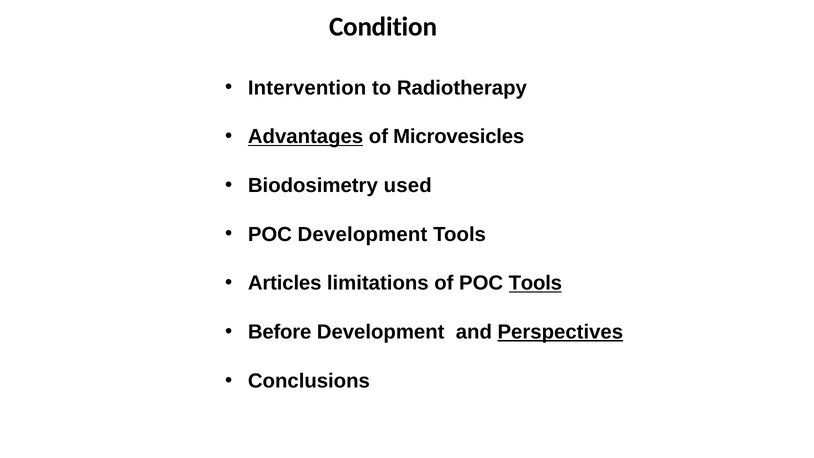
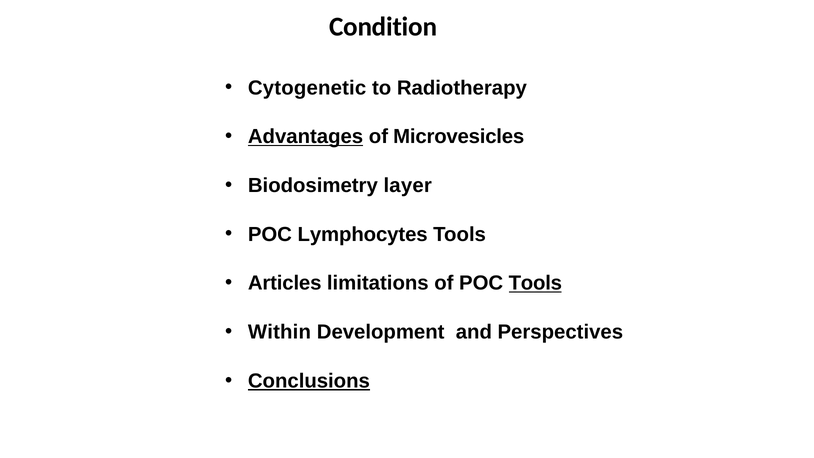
Intervention: Intervention -> Cytogenetic
used: used -> layer
POC Development: Development -> Lymphocytes
Before: Before -> Within
Perspectives underline: present -> none
Conclusions underline: none -> present
